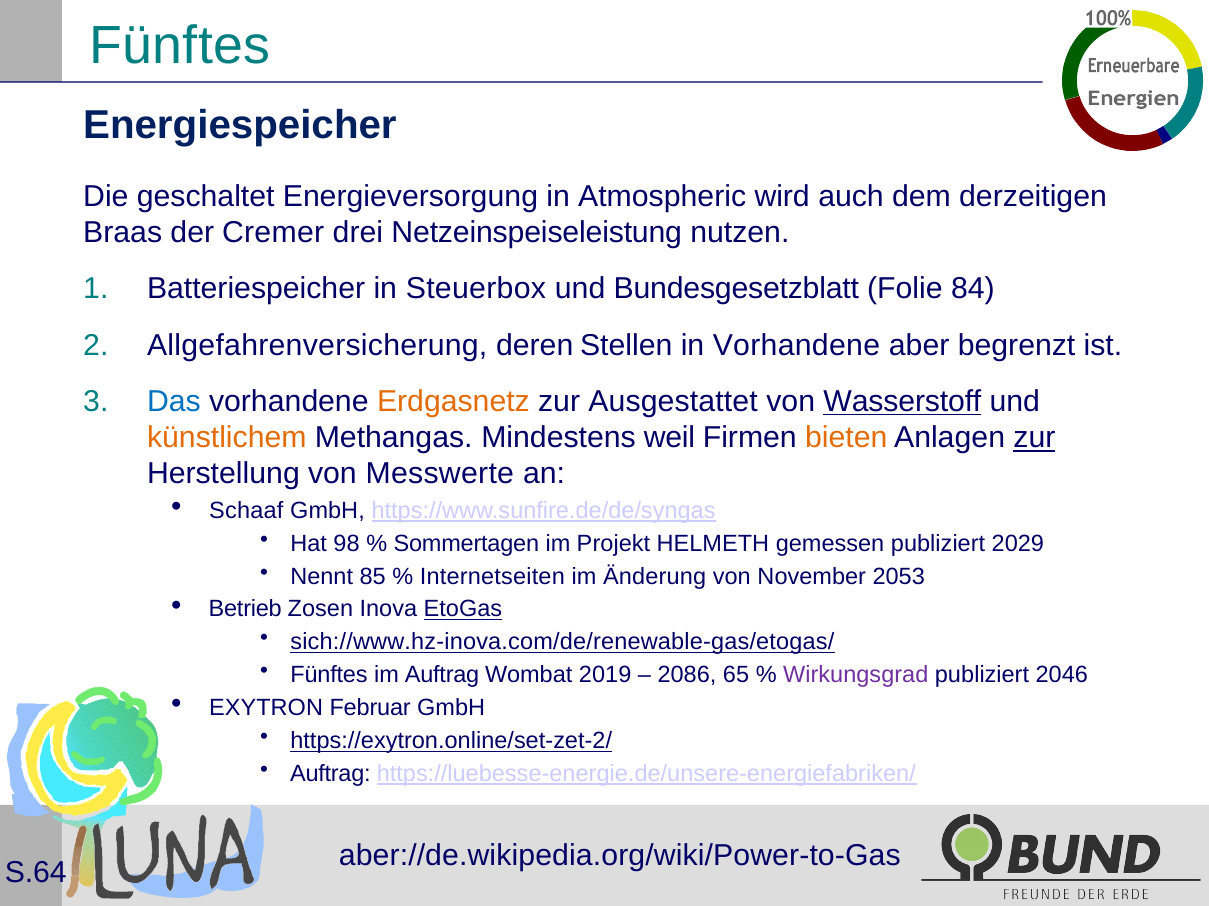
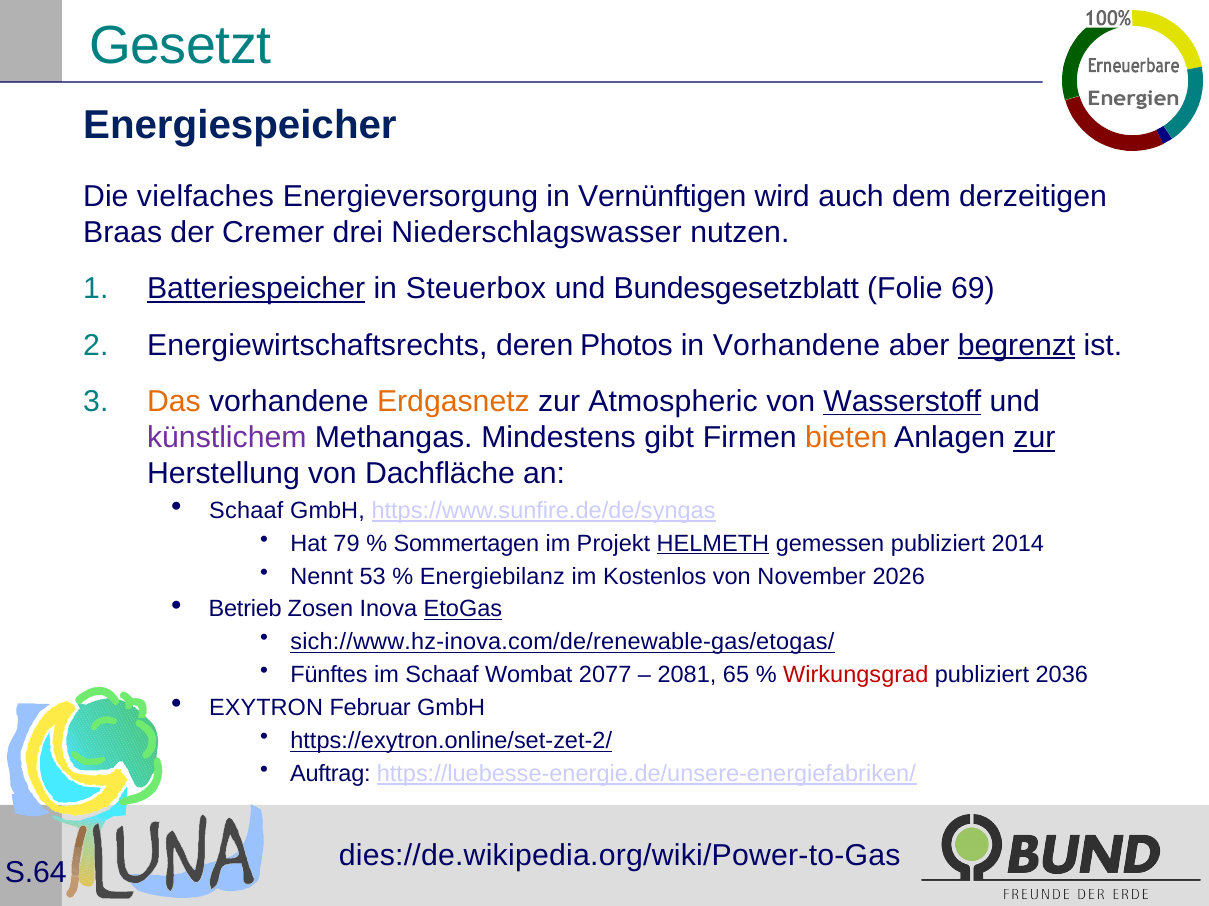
Fünftes at (180, 46): Fünftes -> Gesetzt
geschaltet: geschaltet -> vielfaches
Atmospheric: Atmospheric -> Vernünftigen
Netzeinspeiseleistung: Netzeinspeiseleistung -> Niederschlagswasser
Batteriespeicher underline: none -> present
84: 84 -> 69
Allgefahrenversicherung: Allgefahrenversicherung -> Energiewirtschaftsrechts
Stellen: Stellen -> Photos
begrenzt underline: none -> present
Das colour: blue -> orange
Ausgestattet: Ausgestattet -> Atmospheric
künstlichem colour: orange -> purple
weil: weil -> gibt
Messwerte: Messwerte -> Dachfläche
98: 98 -> 79
HELMETH underline: none -> present
2029: 2029 -> 2014
85: 85 -> 53
Internetseiten: Internetseiten -> Energiebilanz
Änderung: Änderung -> Kostenlos
2053: 2053 -> 2026
im Auftrag: Auftrag -> Schaaf
2019: 2019 -> 2077
2086: 2086 -> 2081
Wirkungsgrad colour: purple -> red
2046: 2046 -> 2036
aber://de.wikipedia.org/wiki/Power-to-Gas: aber://de.wikipedia.org/wiki/Power-to-Gas -> dies://de.wikipedia.org/wiki/Power-to-Gas
